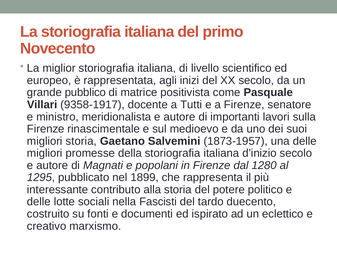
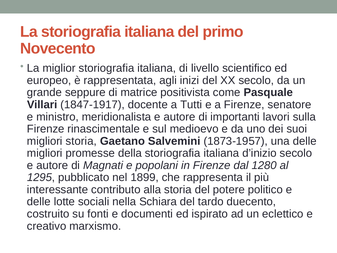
pubblico: pubblico -> seppure
9358-1917: 9358-1917 -> 1847-1917
Fascisti: Fascisti -> Schiara
